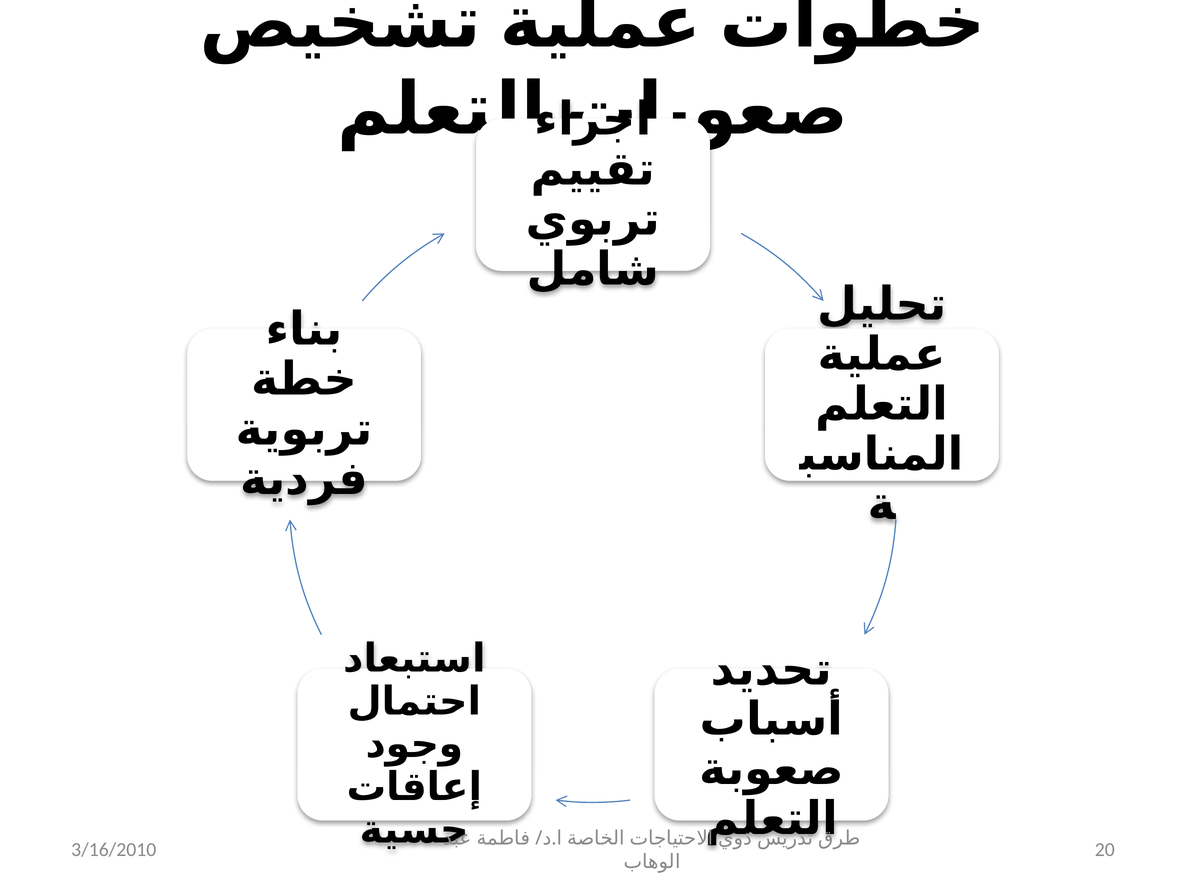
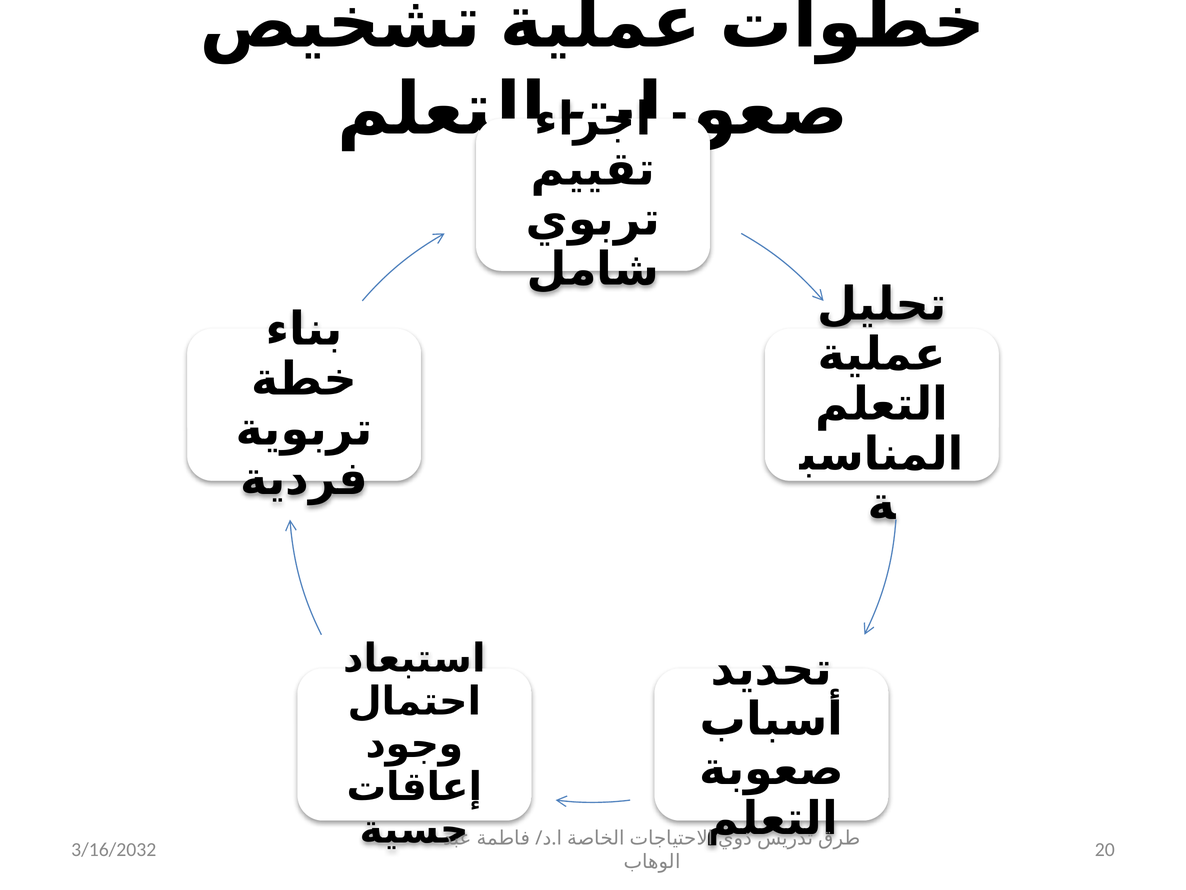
3/16/2010: 3/16/2010 -> 3/16/2032
